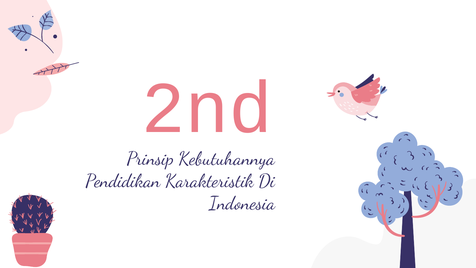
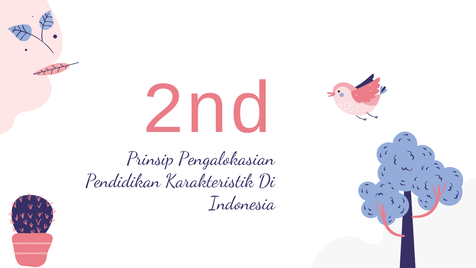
Kebutuhannya: Kebutuhannya -> Pengalokasian
